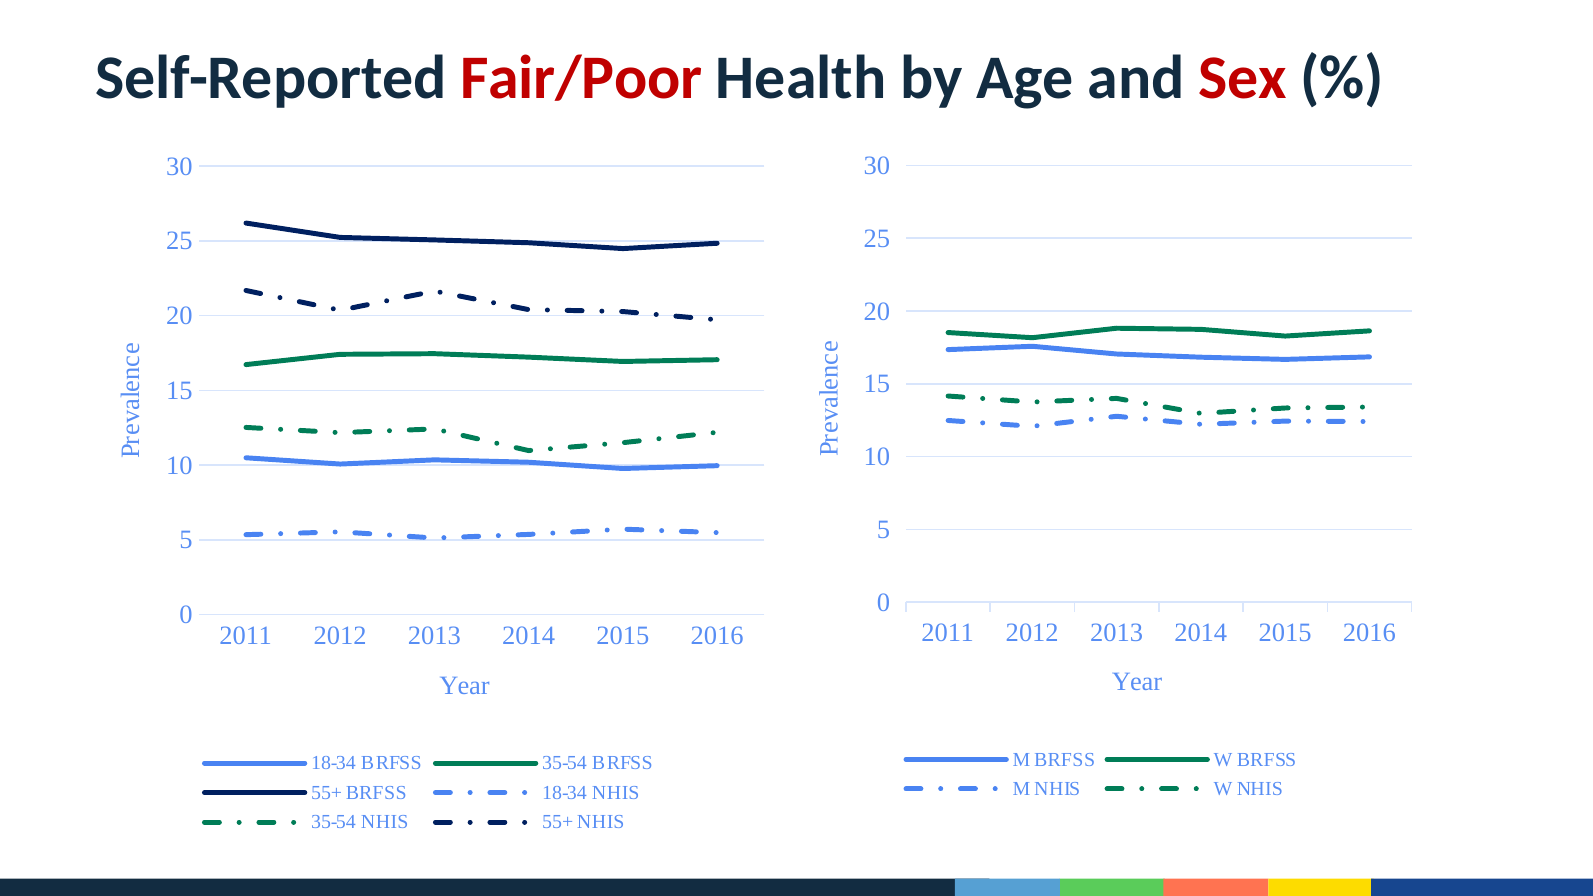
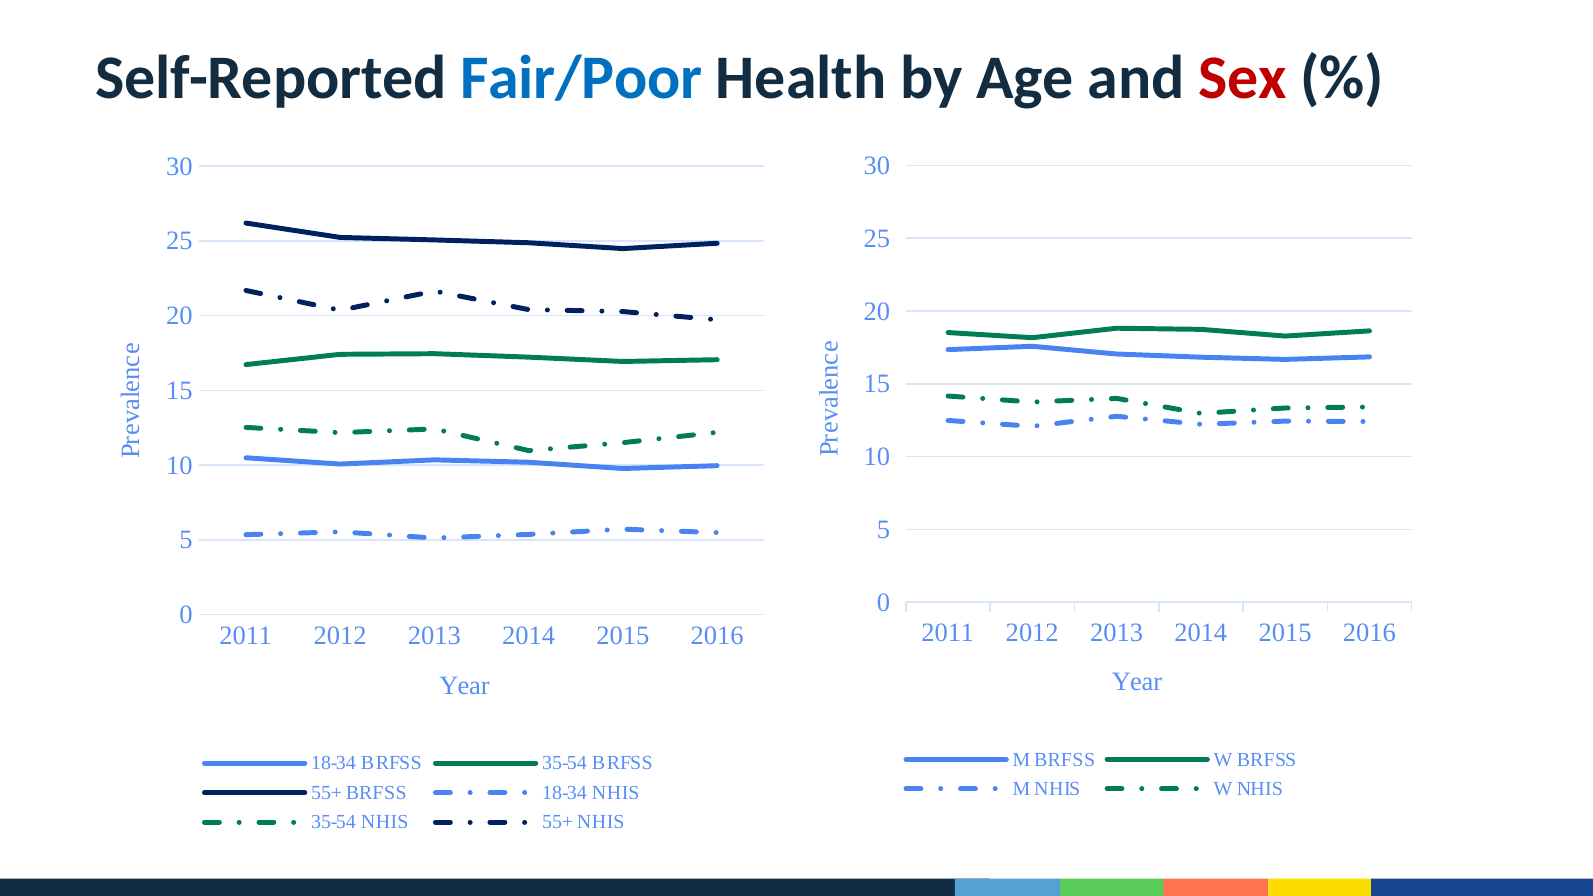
Fair/Poor colour: red -> blue
